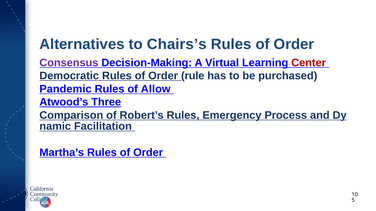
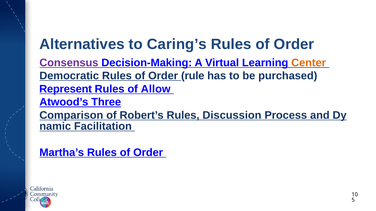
Chairs’s: Chairs’s -> Caring’s
Center colour: red -> orange
Pandemic: Pandemic -> Represent
Emergency: Emergency -> Discussion
